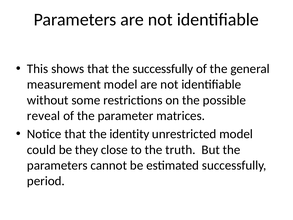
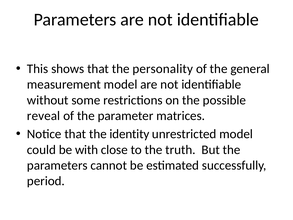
the successfully: successfully -> personality
they: they -> with
